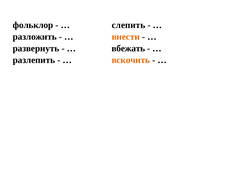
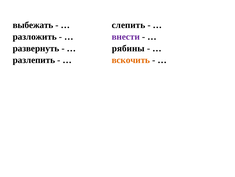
фольклор: фольклор -> выбежать
внести colour: orange -> purple
вбежать: вбежать -> рябины
